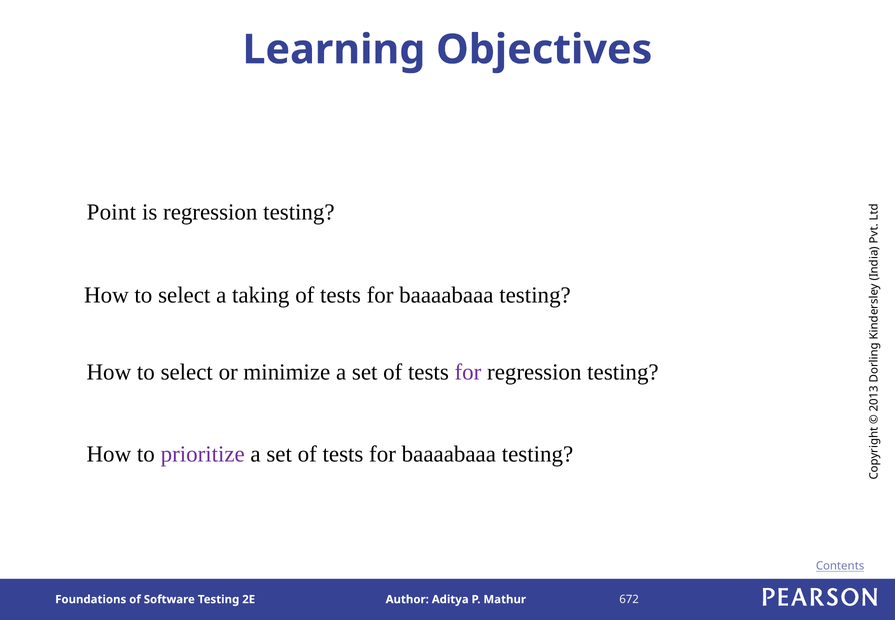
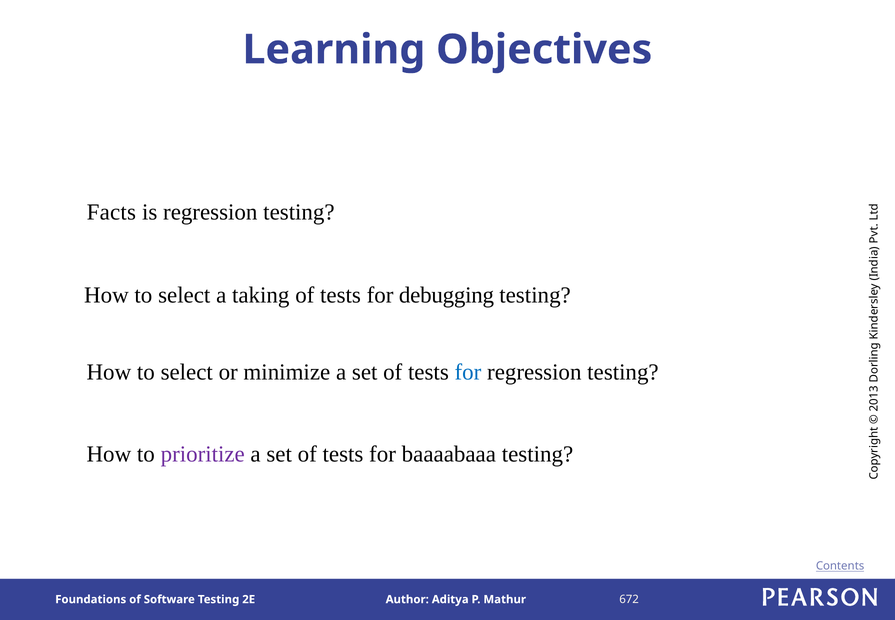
Point: Point -> Facts
baaaabaaa at (446, 295): baaaabaaa -> debugging
for at (468, 372) colour: purple -> blue
